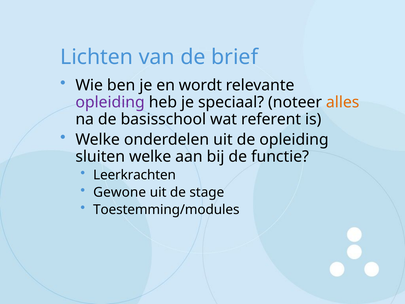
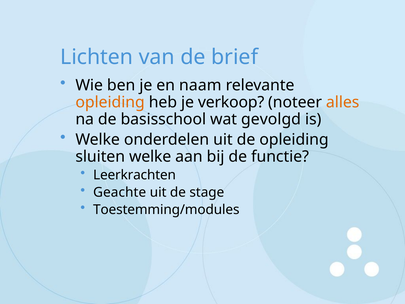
wordt: wordt -> naam
opleiding at (110, 102) colour: purple -> orange
speciaal: speciaal -> verkoop
referent: referent -> gevolgd
Gewone: Gewone -> Geachte
